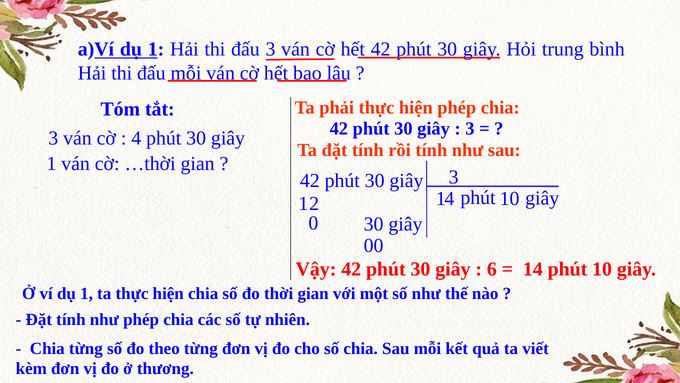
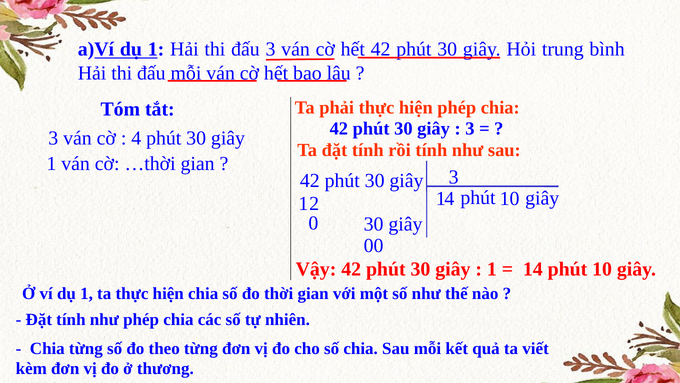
6 at (492, 269): 6 -> 1
